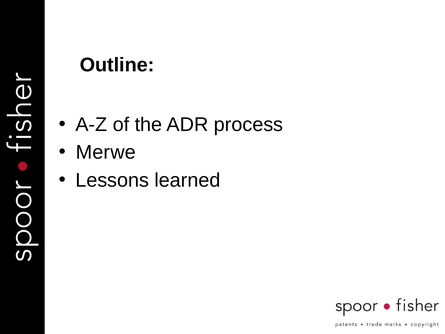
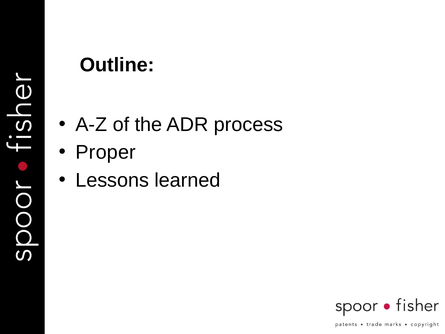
Merwe: Merwe -> Proper
